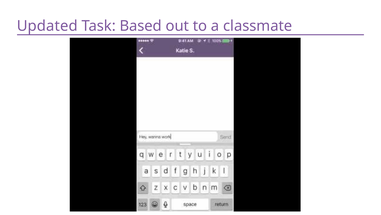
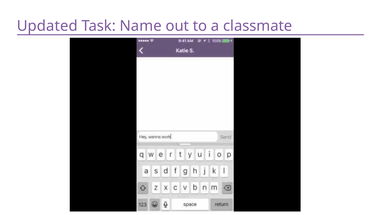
Based: Based -> Name
